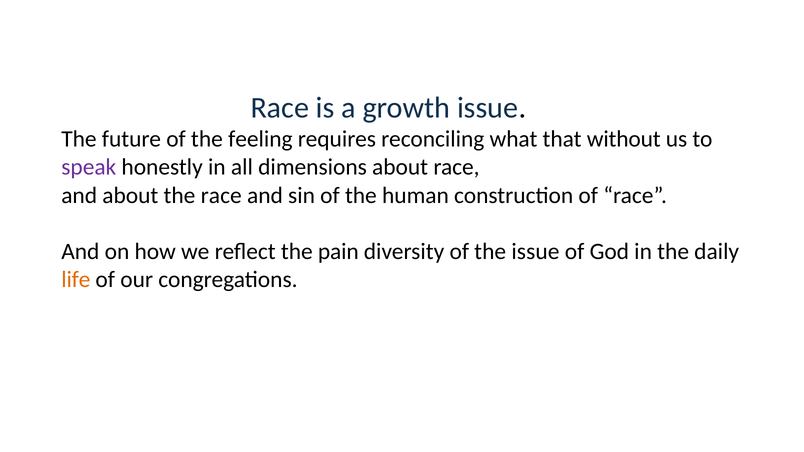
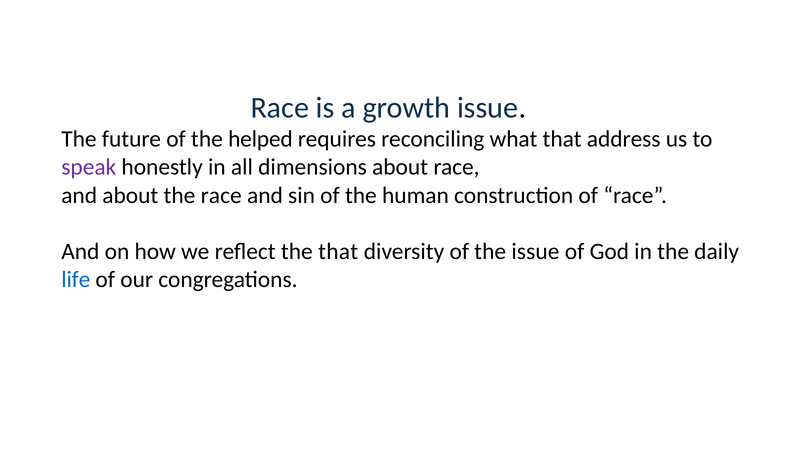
feeling: feeling -> helped
without: without -> address
the pain: pain -> that
life colour: orange -> blue
